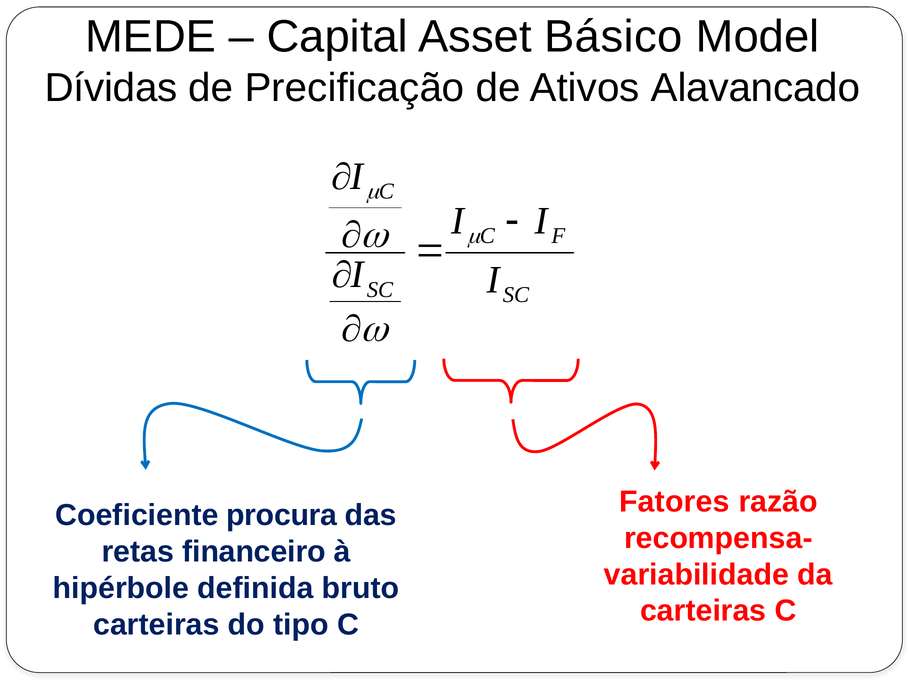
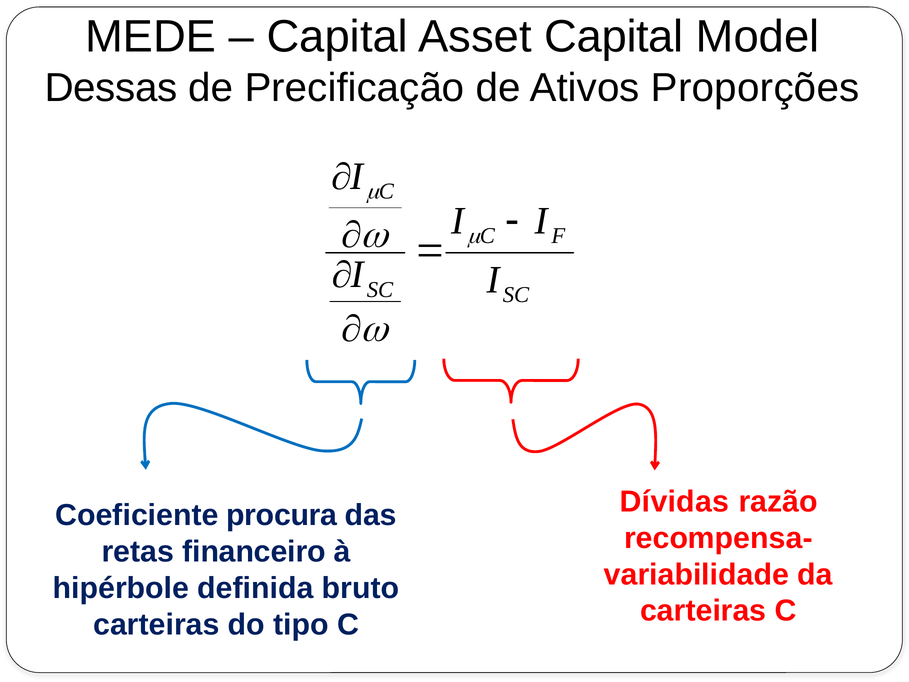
Asset Básico: Básico -> Capital
Dívidas: Dívidas -> Dessas
Alavancado: Alavancado -> Proporções
Fatores: Fatores -> Dívidas
